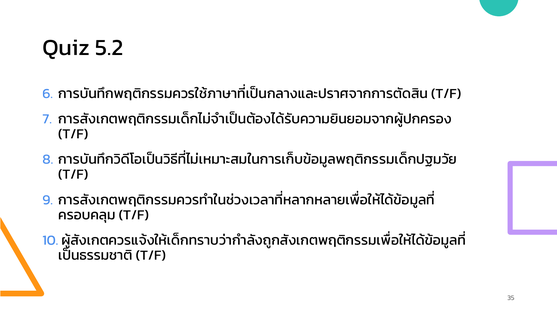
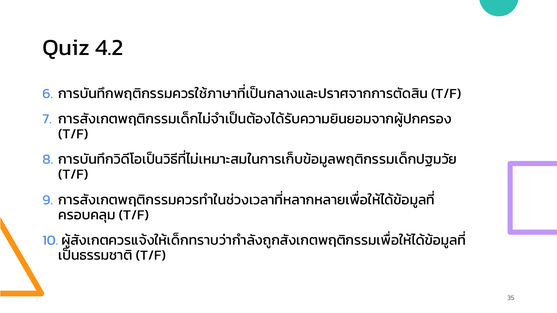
5.2: 5.2 -> 4.2
